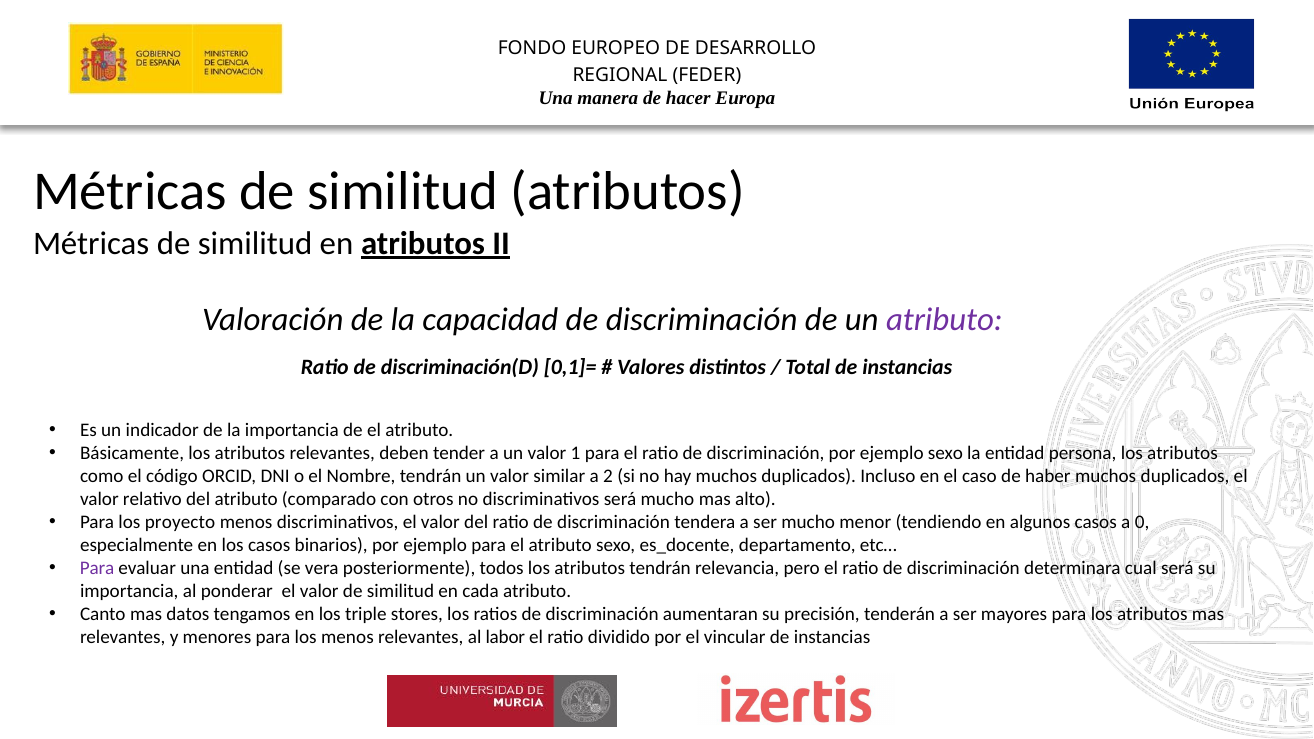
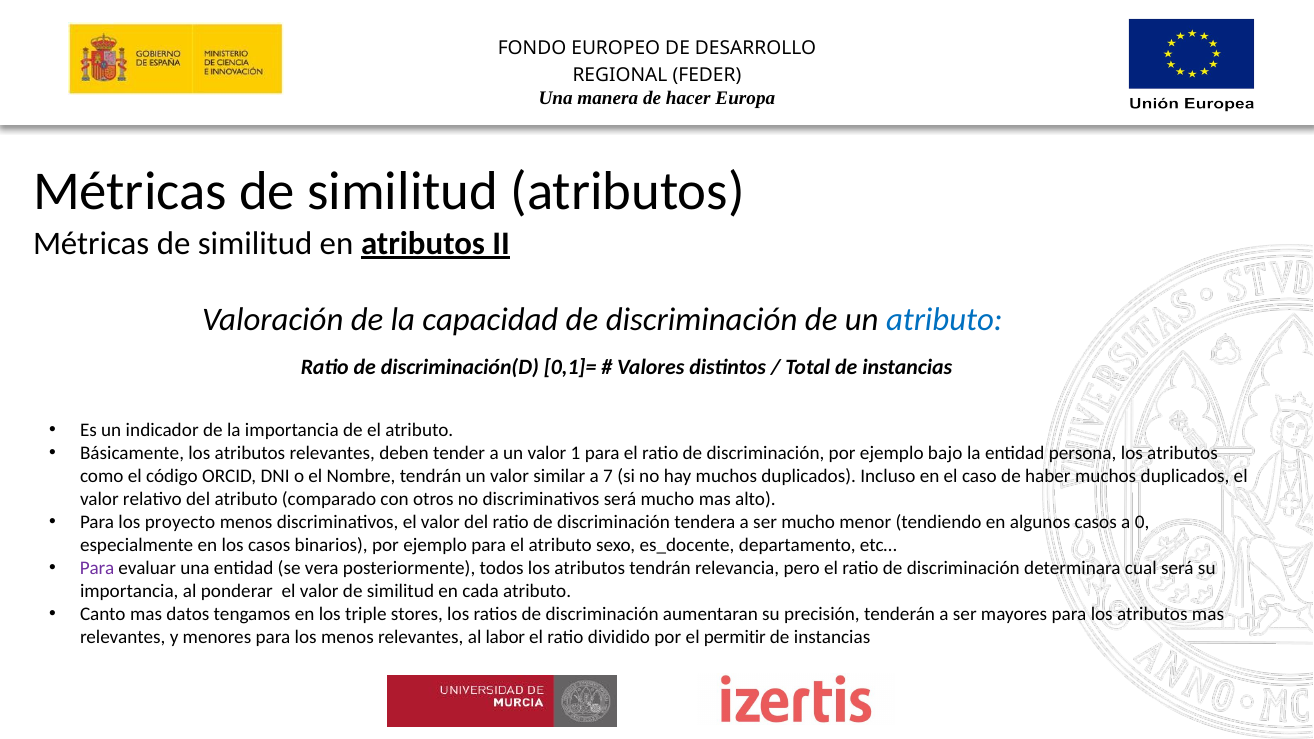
atributo at (944, 320) colour: purple -> blue
ejemplo sexo: sexo -> bajo
2: 2 -> 7
vincular: vincular -> permitir
